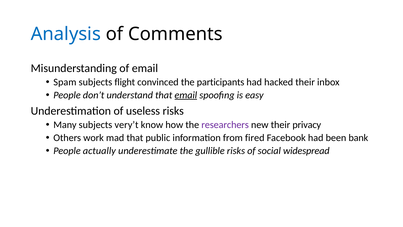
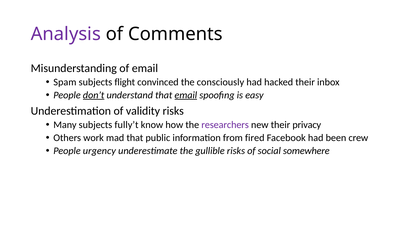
Analysis colour: blue -> purple
participants: participants -> consciously
don’t underline: none -> present
useless: useless -> validity
very’t: very’t -> fully’t
bank: bank -> crew
actually: actually -> urgency
widespread: widespread -> somewhere
